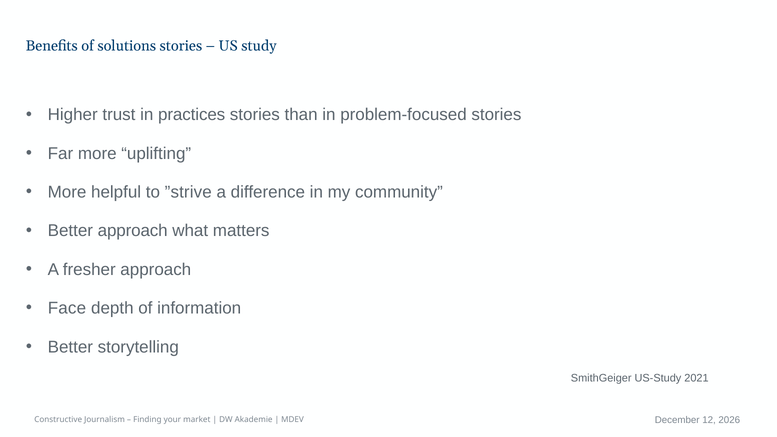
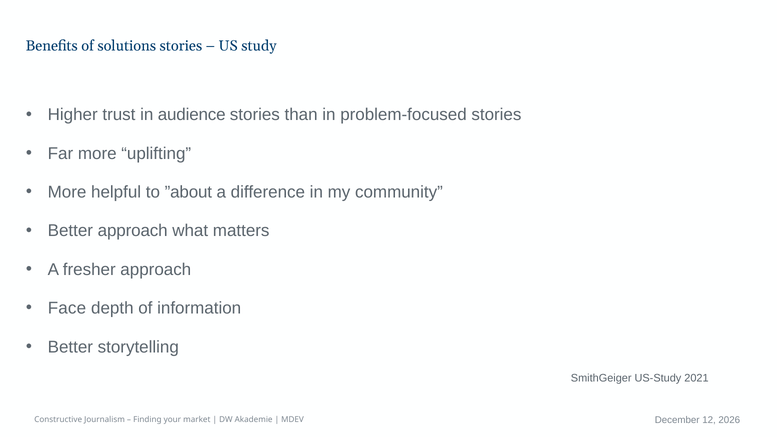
practices: practices -> audience
”strive: ”strive -> ”about
